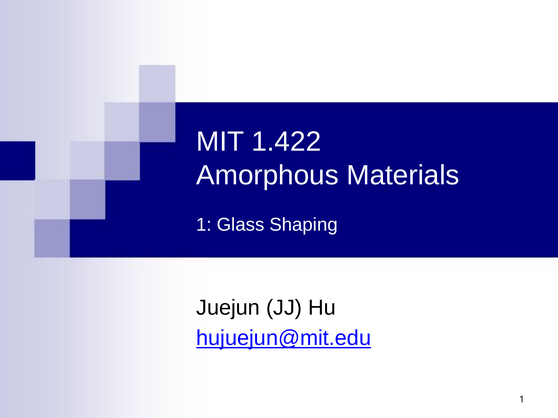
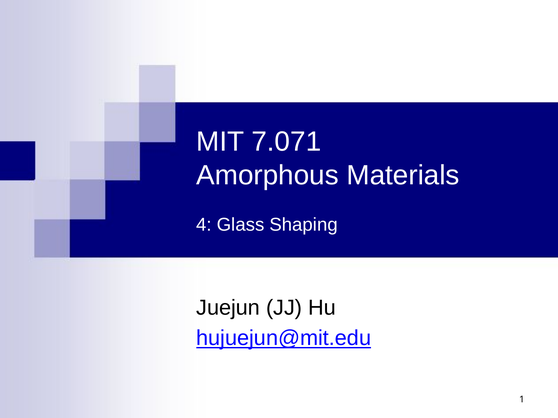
1.422: 1.422 -> 7.071
1 at (204, 225): 1 -> 4
